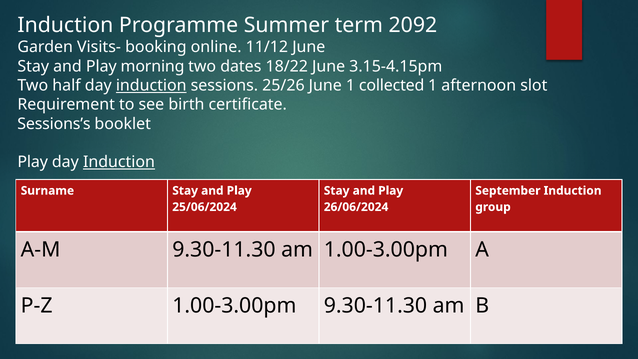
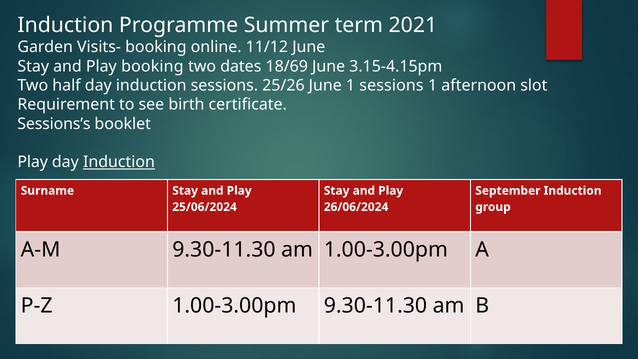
2092: 2092 -> 2021
Play morning: morning -> booking
18/22: 18/22 -> 18/69
induction at (151, 85) underline: present -> none
1 collected: collected -> sessions
